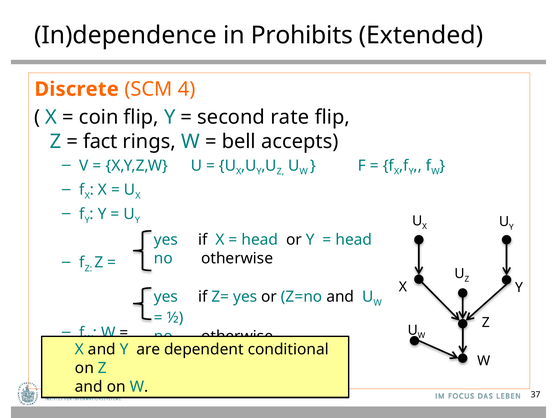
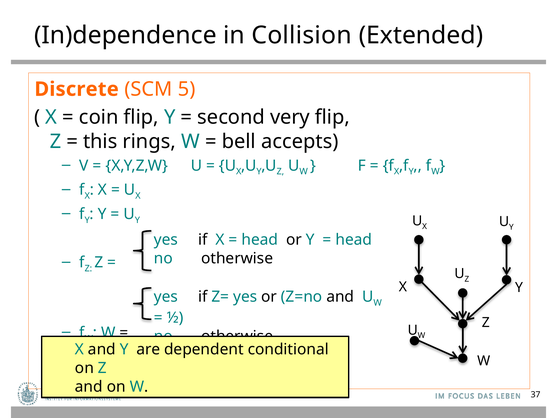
Prohibits: Prohibits -> Collision
4: 4 -> 5
rate: rate -> very
fact: fact -> this
